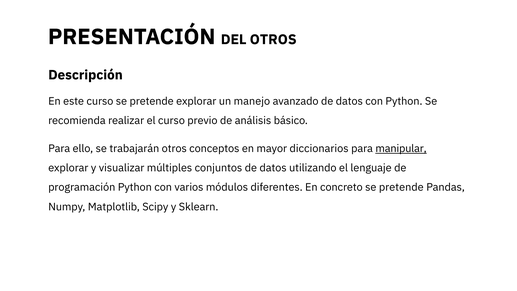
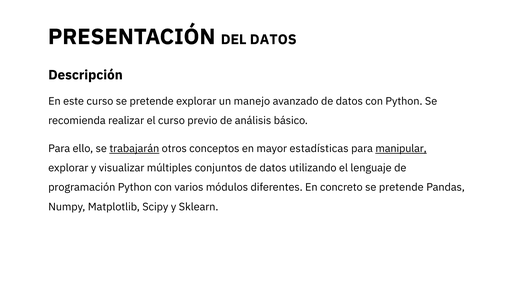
DEL OTROS: OTROS -> DATOS
trabajarán underline: none -> present
diccionarios: diccionarios -> estadísticas
